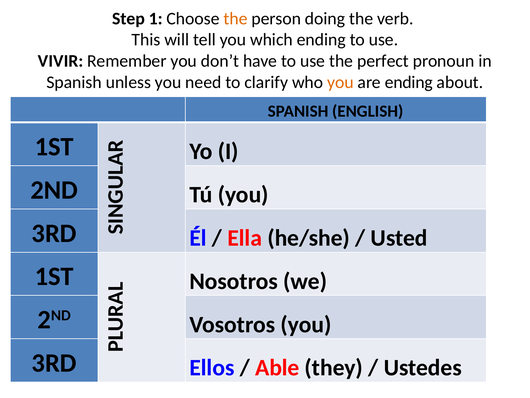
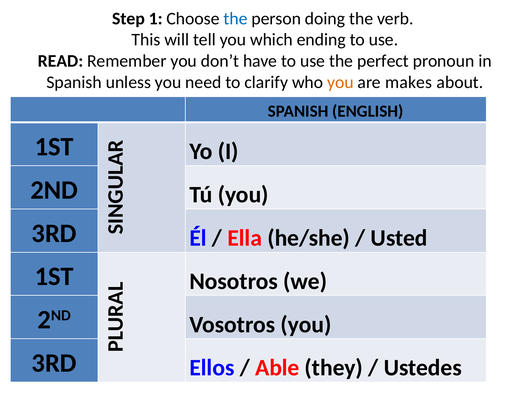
the at (236, 18) colour: orange -> blue
VIVIR: VIVIR -> READ
are ending: ending -> makes
